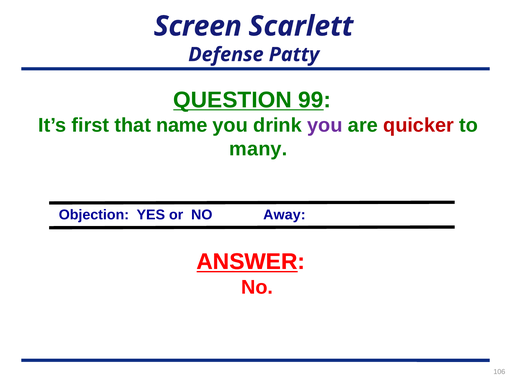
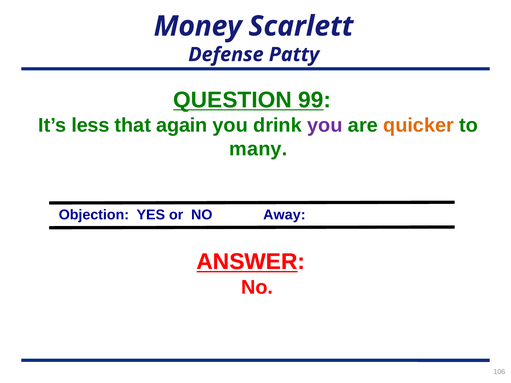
Screen: Screen -> Money
first: first -> less
name: name -> again
quicker colour: red -> orange
